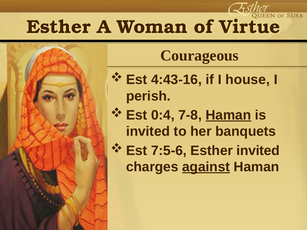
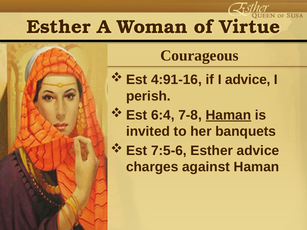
4:43-16: 4:43-16 -> 4:91-16
I house: house -> advice
0:4: 0:4 -> 6:4
Esther invited: invited -> advice
against underline: present -> none
